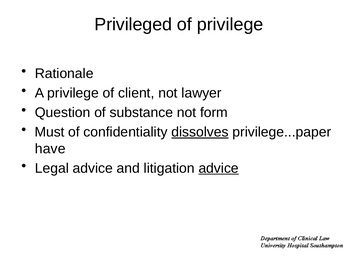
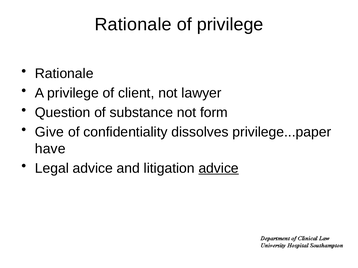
Privileged at (133, 25): Privileged -> Rationale
Must: Must -> Give
dissolves underline: present -> none
